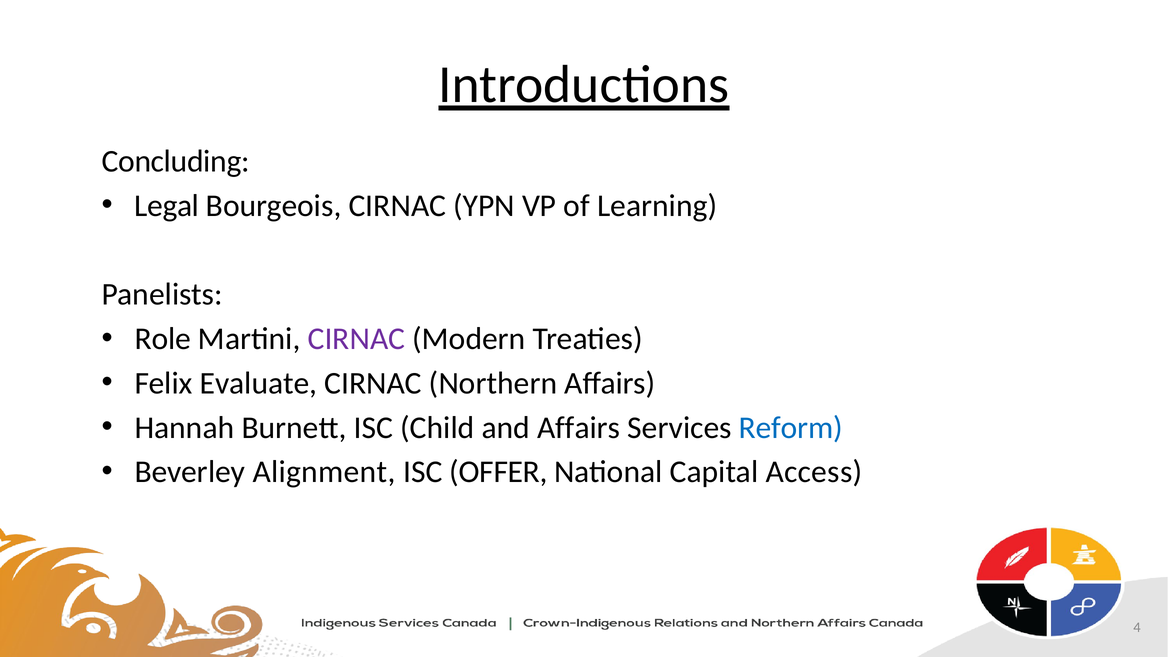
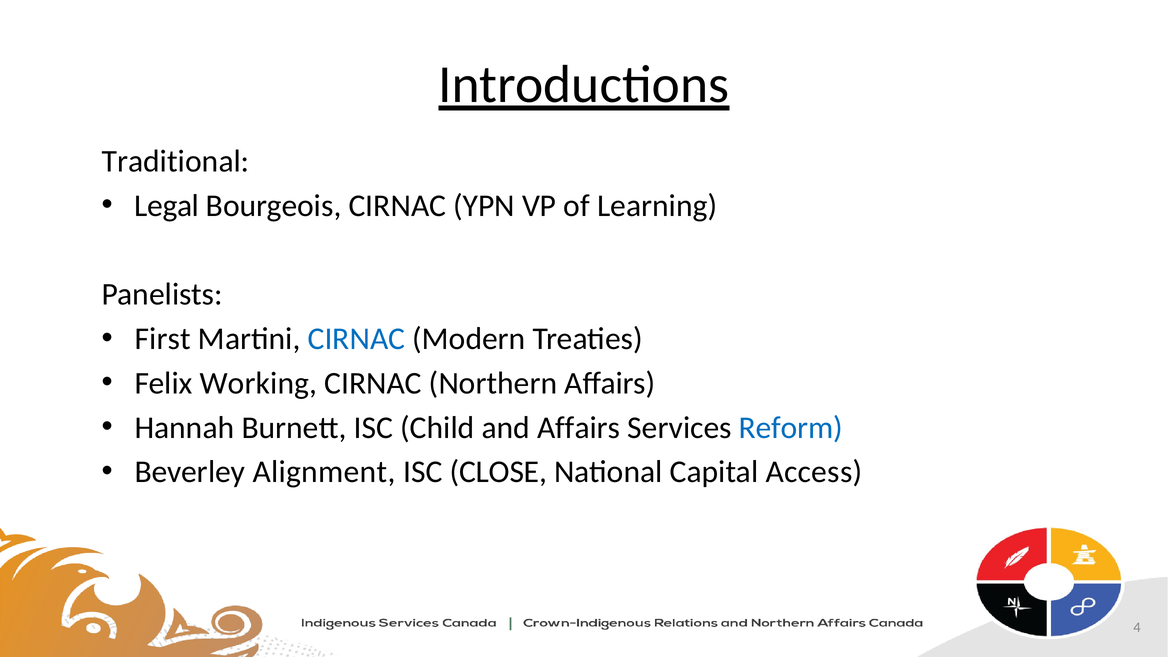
Concluding: Concluding -> Traditional
Role: Role -> First
CIRNAC at (356, 339) colour: purple -> blue
Evaluate: Evaluate -> Working
OFFER: OFFER -> CLOSE
